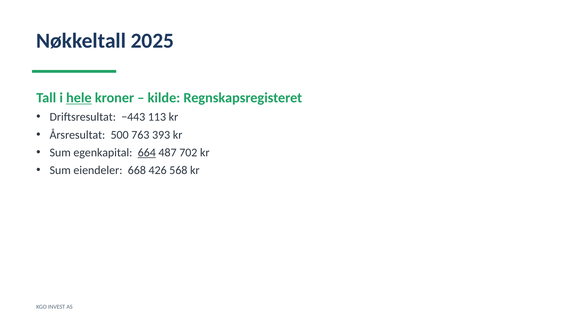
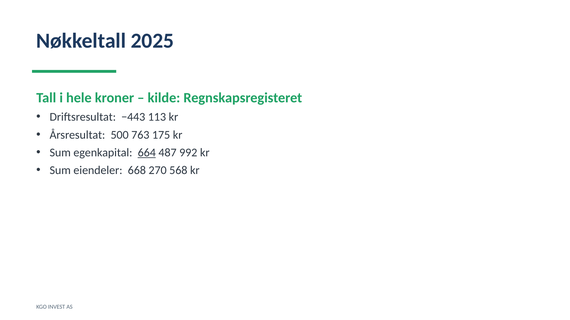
hele underline: present -> none
393: 393 -> 175
702: 702 -> 992
426: 426 -> 270
